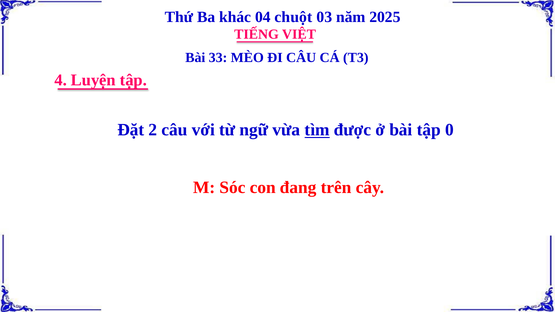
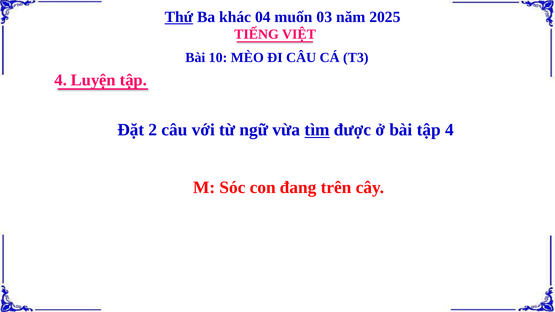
Thứ underline: none -> present
chuột: chuột -> muốn
33: 33 -> 10
tập 0: 0 -> 4
